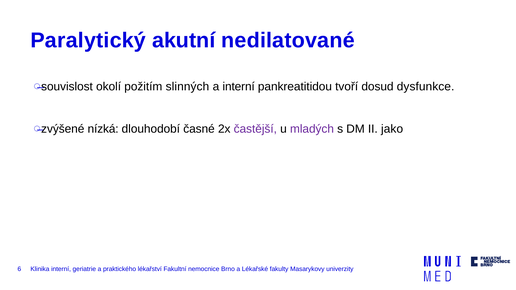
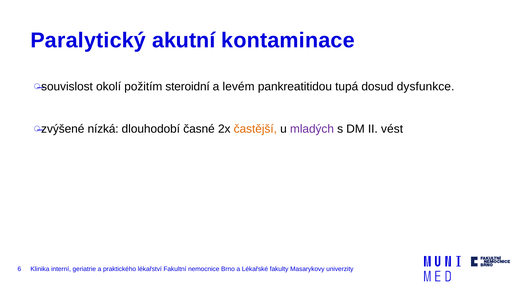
nedilatované: nedilatované -> kontaminace
slinných: slinných -> steroidní
a interní: interní -> levém
tvoří: tvoří -> tupá
častější colour: purple -> orange
jako: jako -> vést
